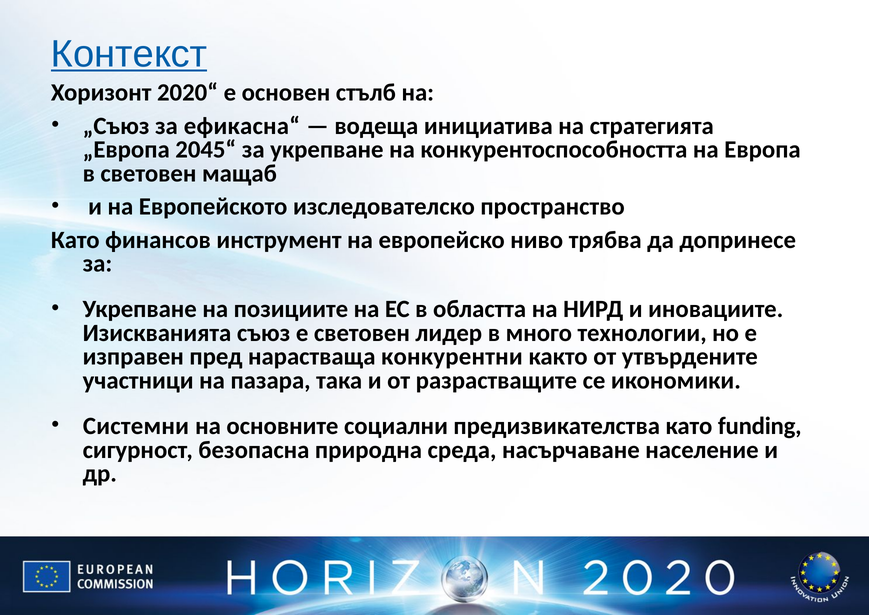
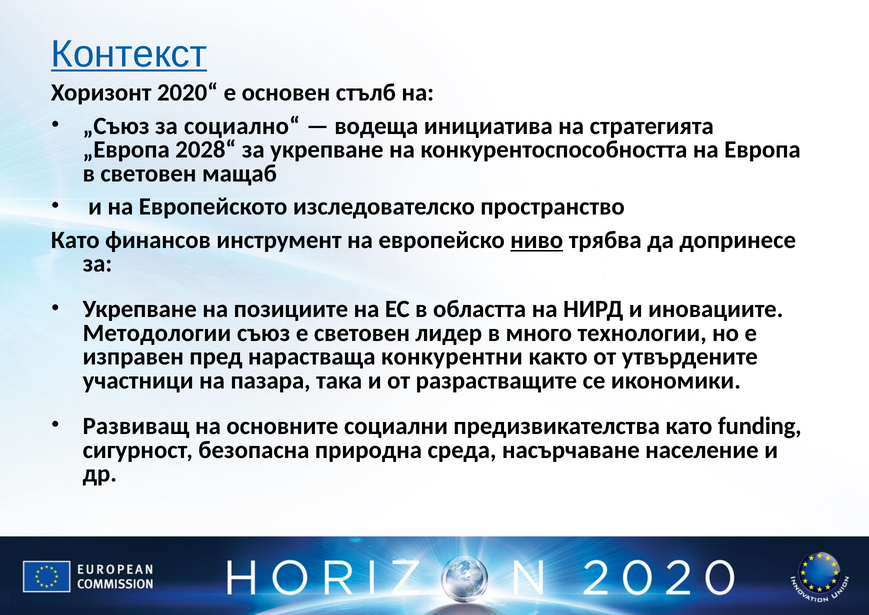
ефикасна“: ефикасна“ -> социално“
2045“: 2045“ -> 2028“
ниво underline: none -> present
Изискванията: Изискванията -> Методологии
Системни: Системни -> Развиващ
